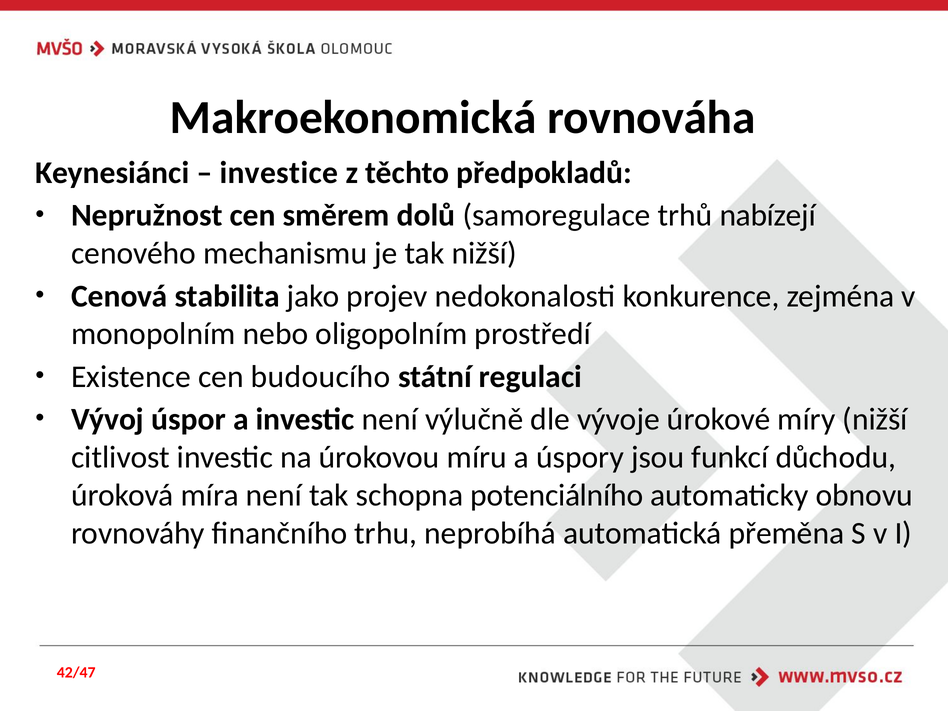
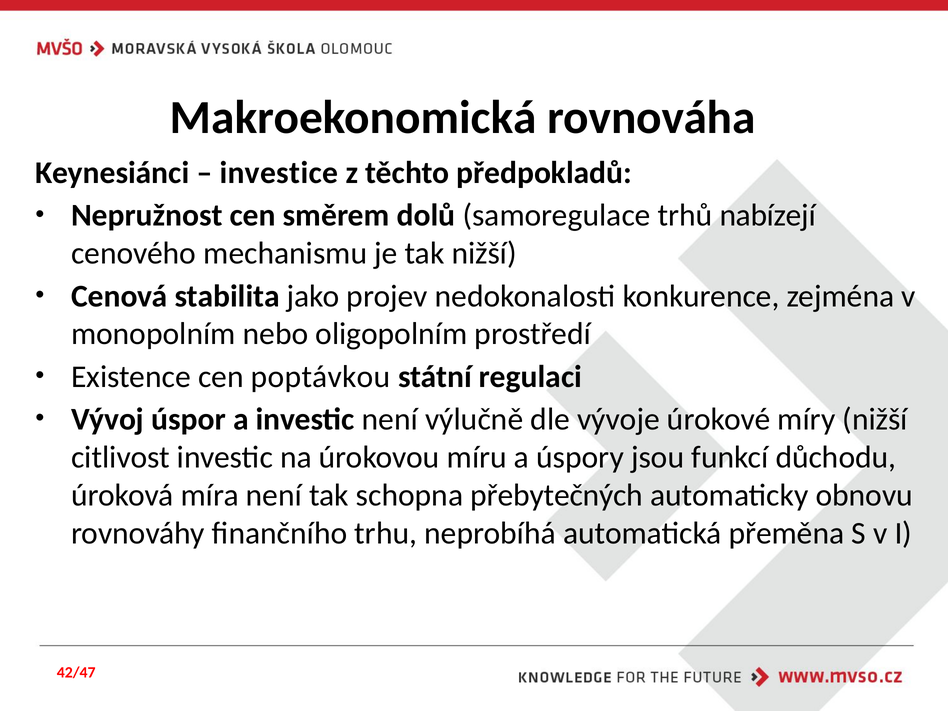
budoucího: budoucího -> poptávkou
potenciálního: potenciálního -> přebytečných
